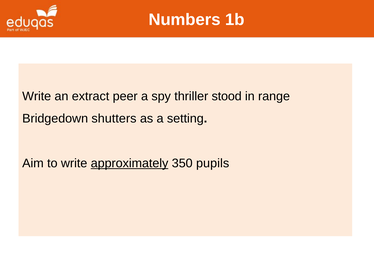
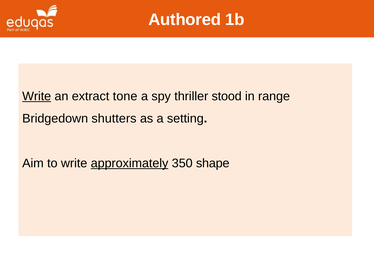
Numbers: Numbers -> Authored
Write at (37, 96) underline: none -> present
peer: peer -> tone
pupils: pupils -> shape
